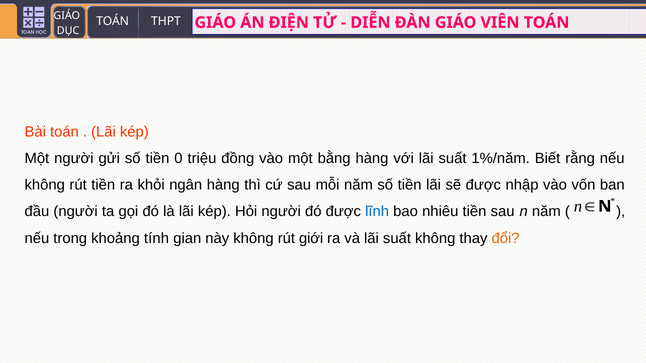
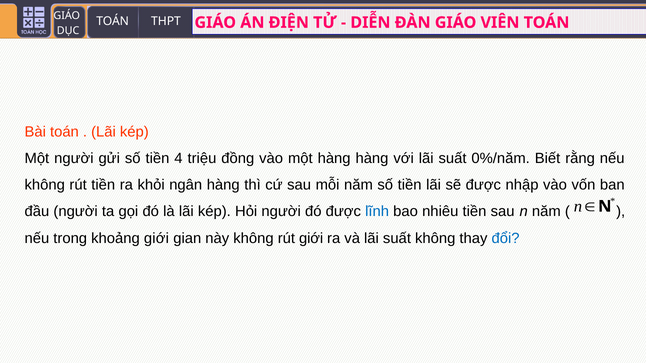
0: 0 -> 4
một bằng: bằng -> hàng
1%/năm: 1%/năm -> 0%/năm
khoảng tính: tính -> giới
đổi colour: orange -> blue
